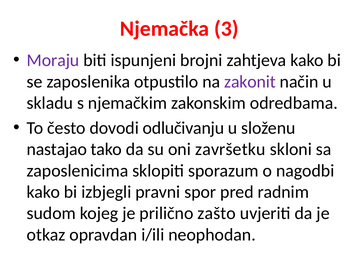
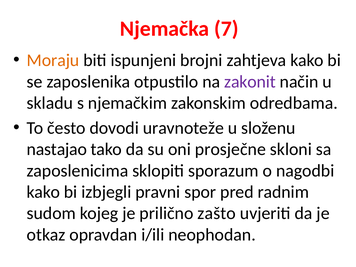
3: 3 -> 7
Moraju colour: purple -> orange
odlučivanju: odlučivanju -> uravnoteže
završetku: završetku -> prosječne
